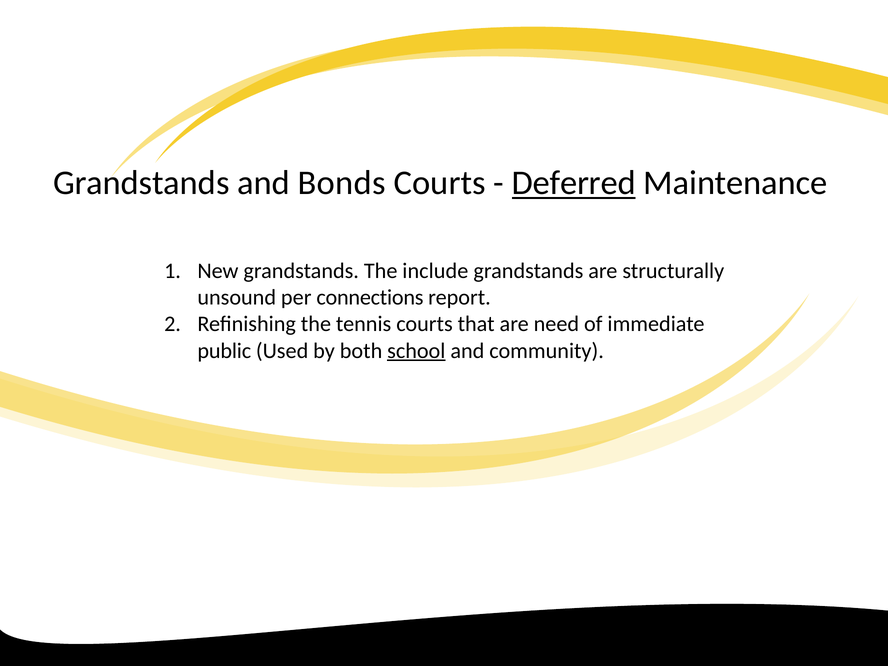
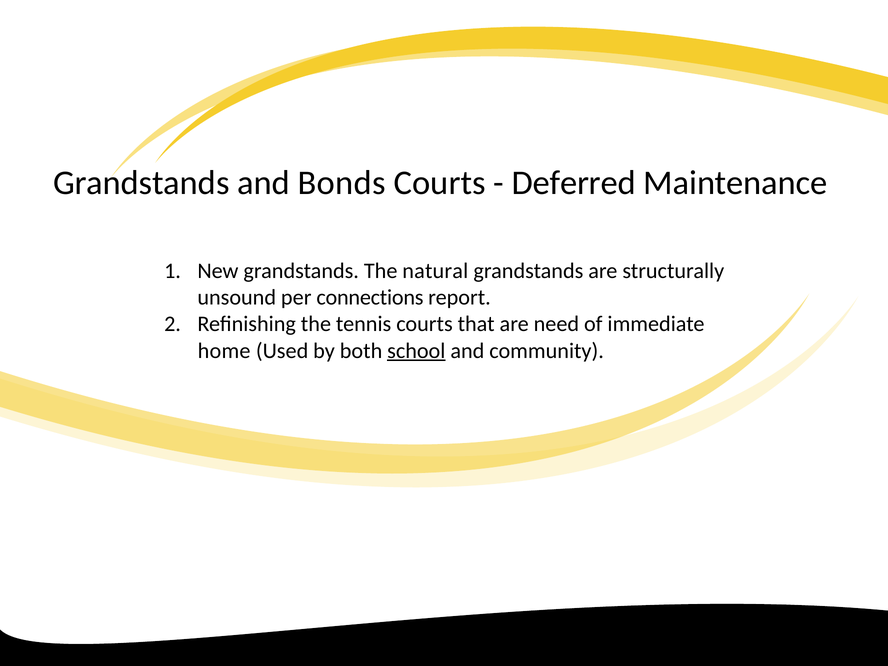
Deferred underline: present -> none
include: include -> natural
public: public -> home
